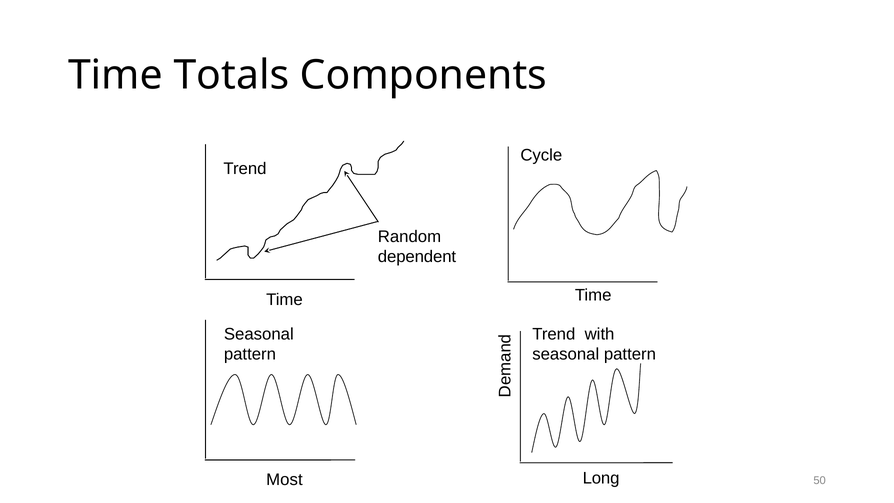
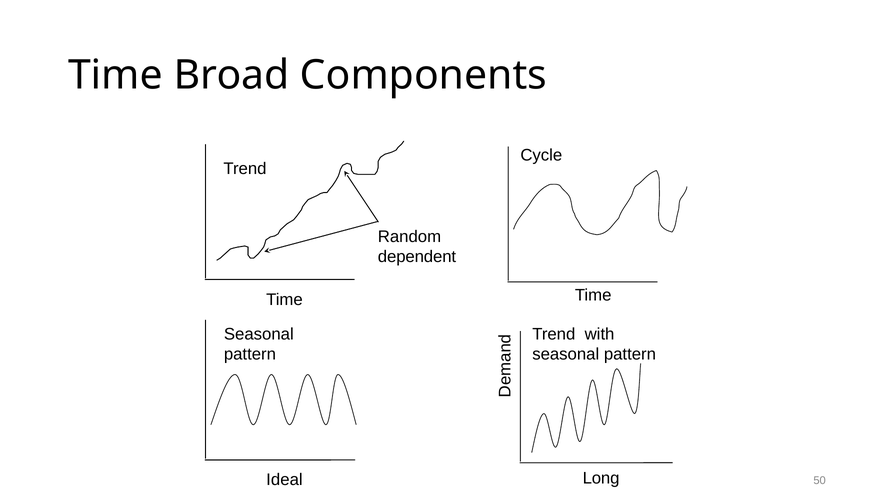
Totals: Totals -> Broad
Most: Most -> Ideal
